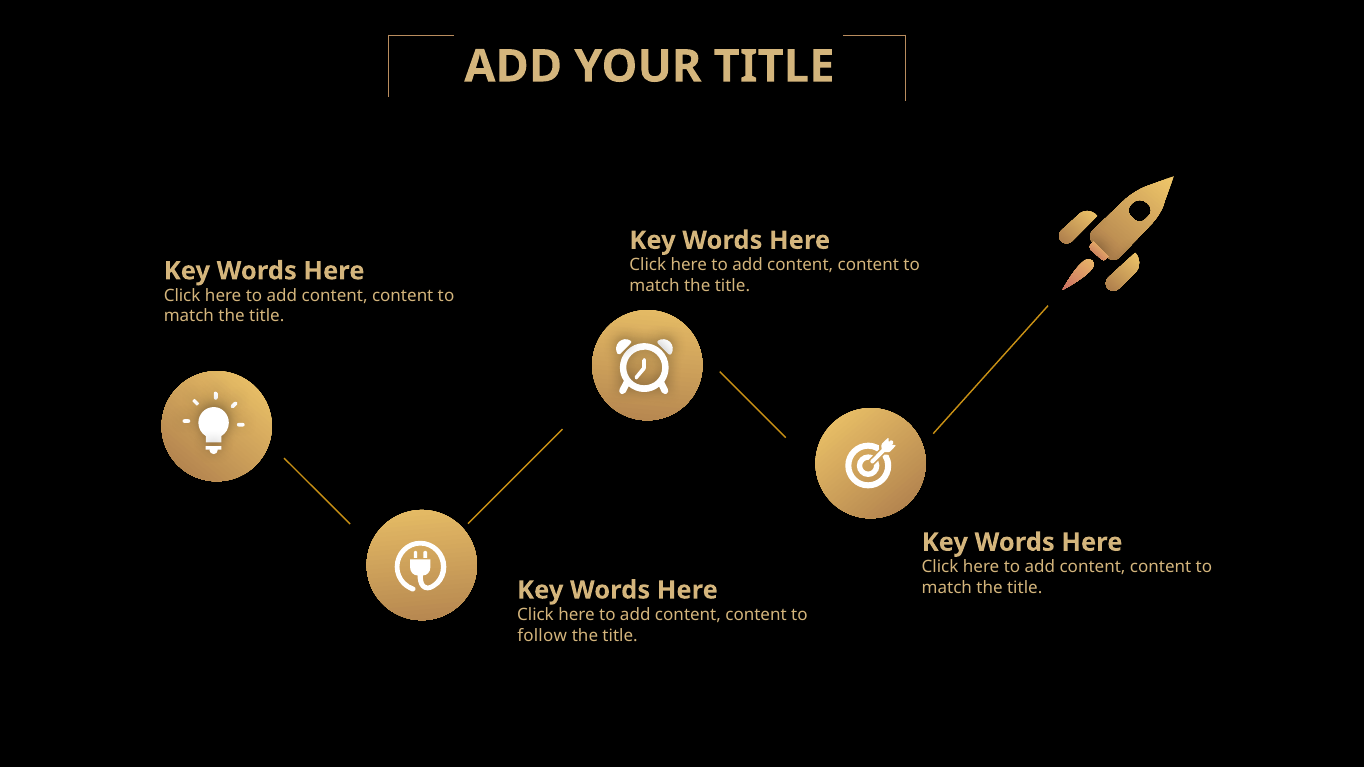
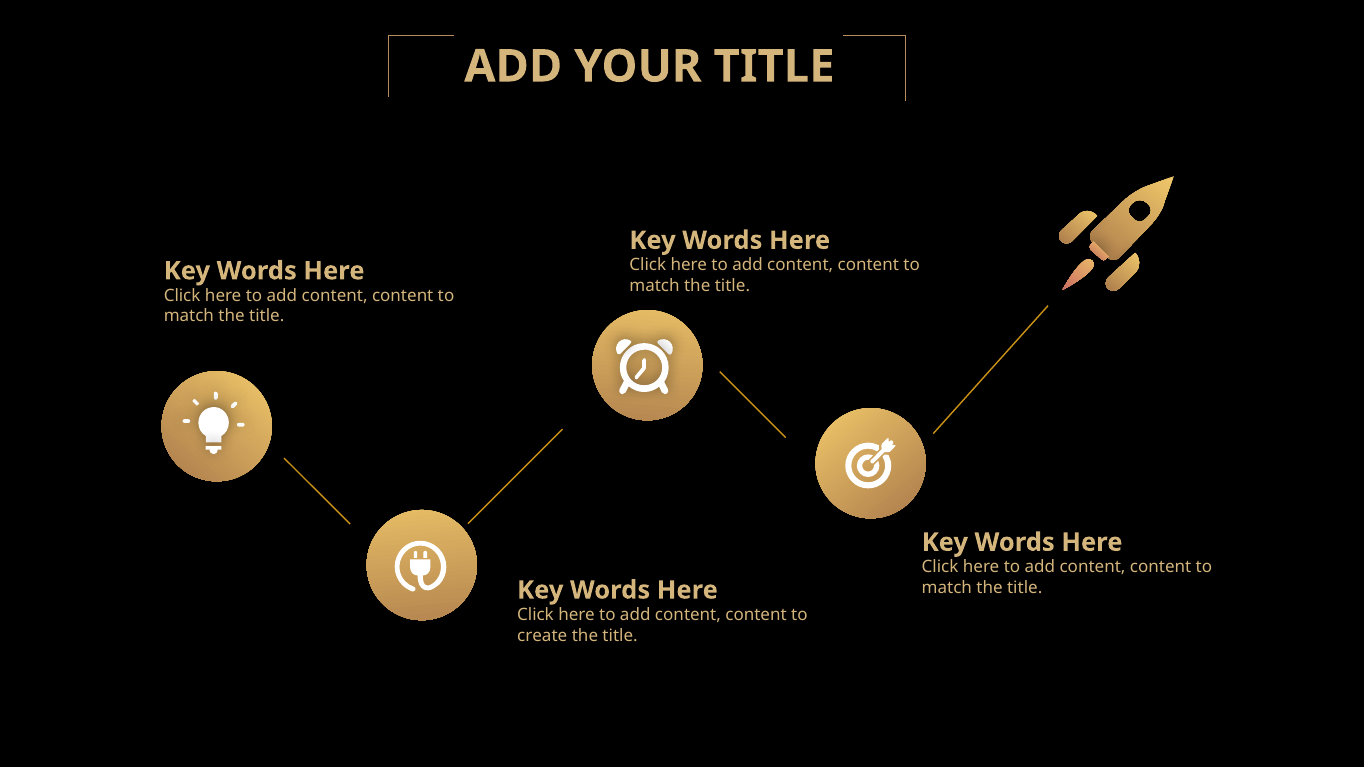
follow: follow -> create
